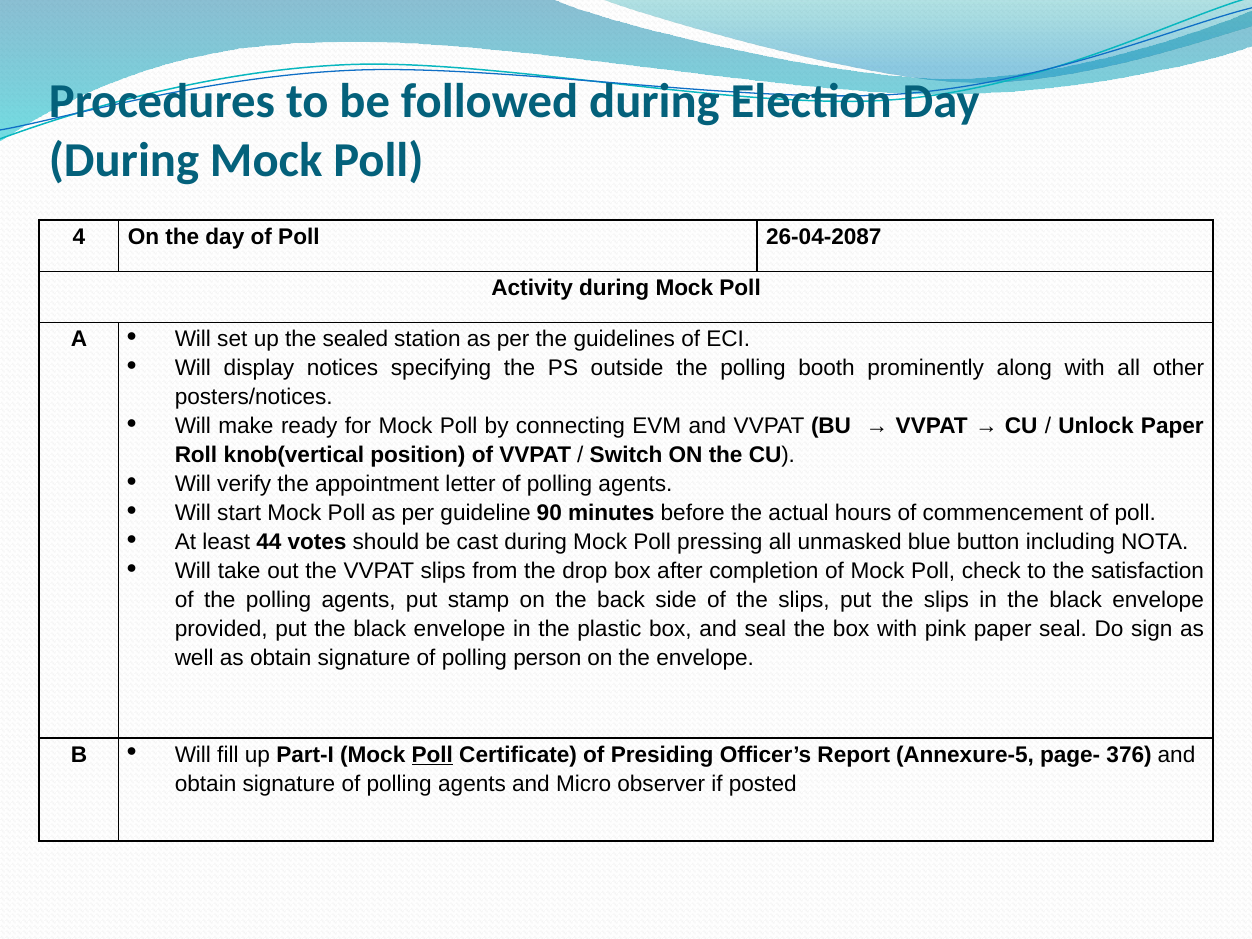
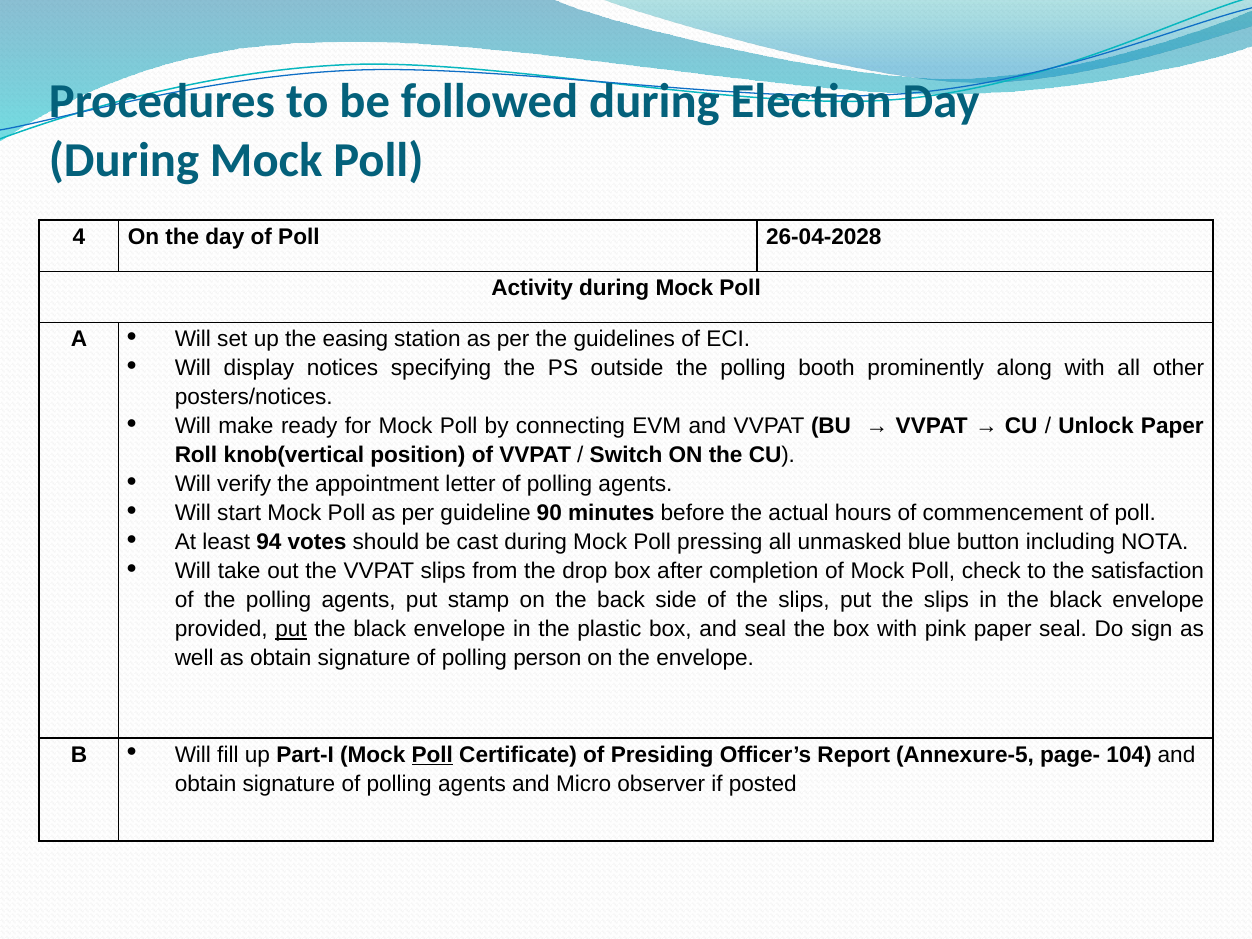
26-04-2087: 26-04-2087 -> 26-04-2028
sealed: sealed -> easing
44: 44 -> 94
put at (291, 629) underline: none -> present
376: 376 -> 104
